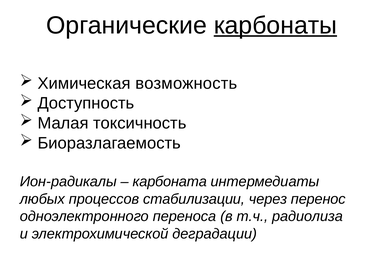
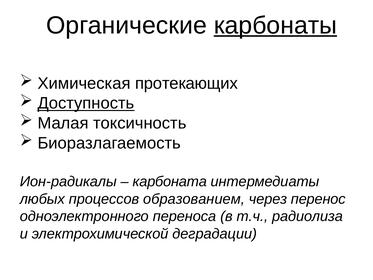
возможность: возможность -> протекающих
Доступность underline: none -> present
стабилизации: стабилизации -> образованием
